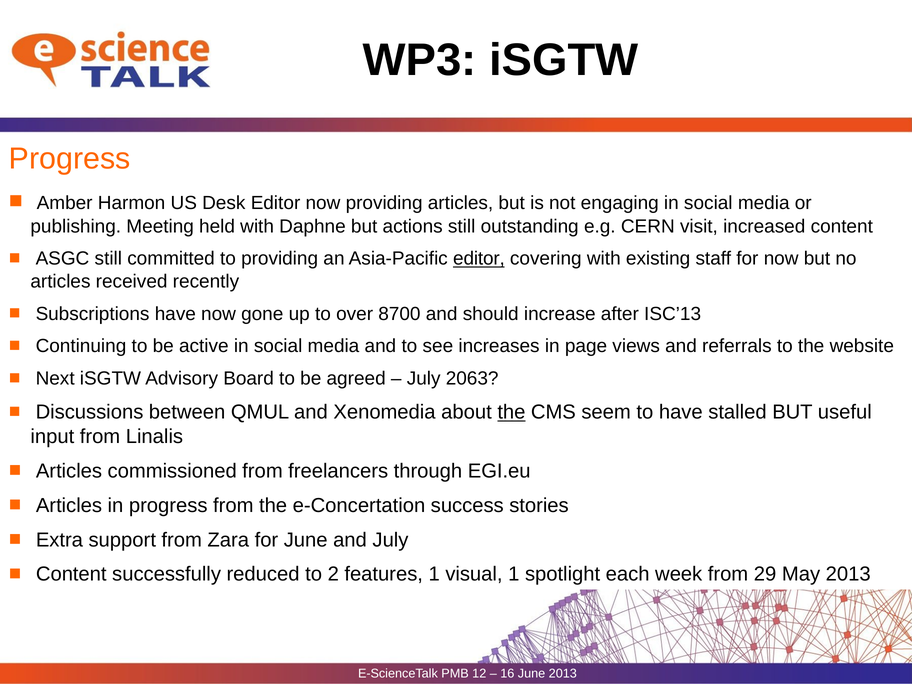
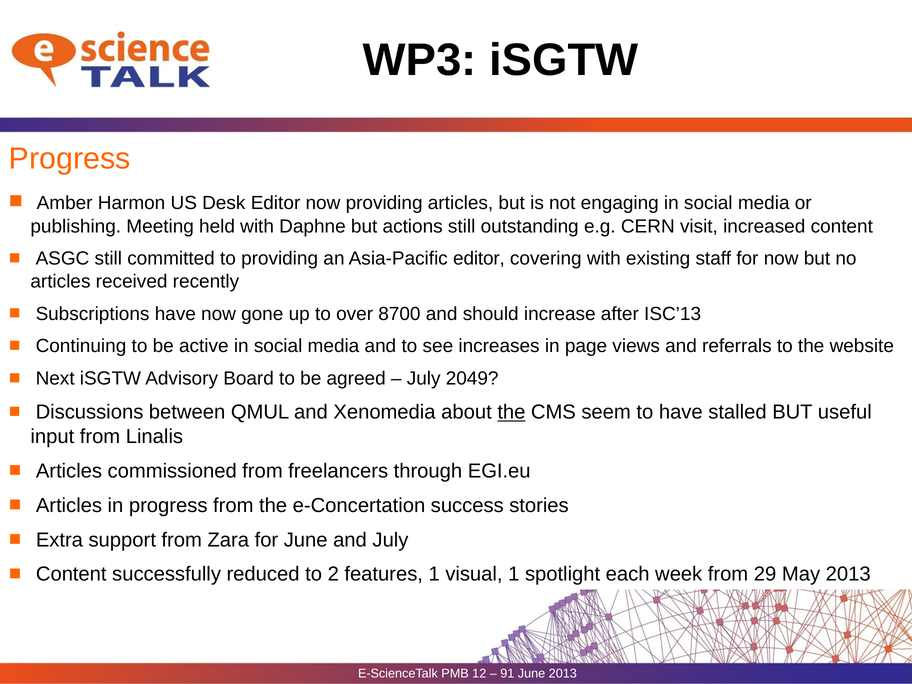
editor at (479, 259) underline: present -> none
2063: 2063 -> 2049
16: 16 -> 91
